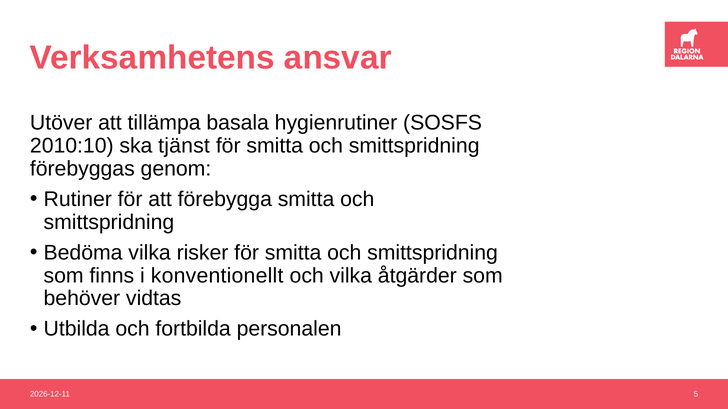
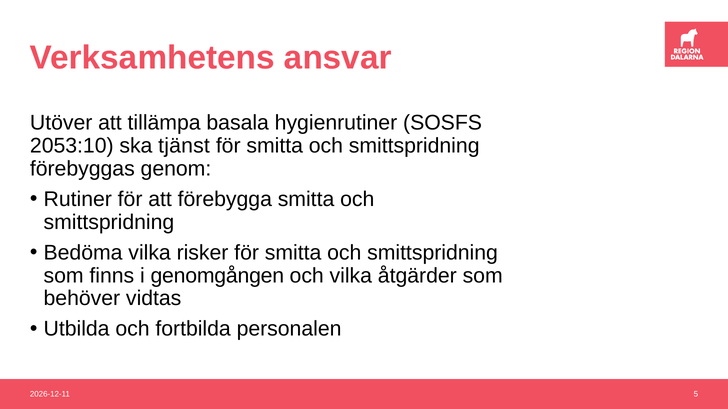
2010:10: 2010:10 -> 2053:10
konventionellt: konventionellt -> genomgången
